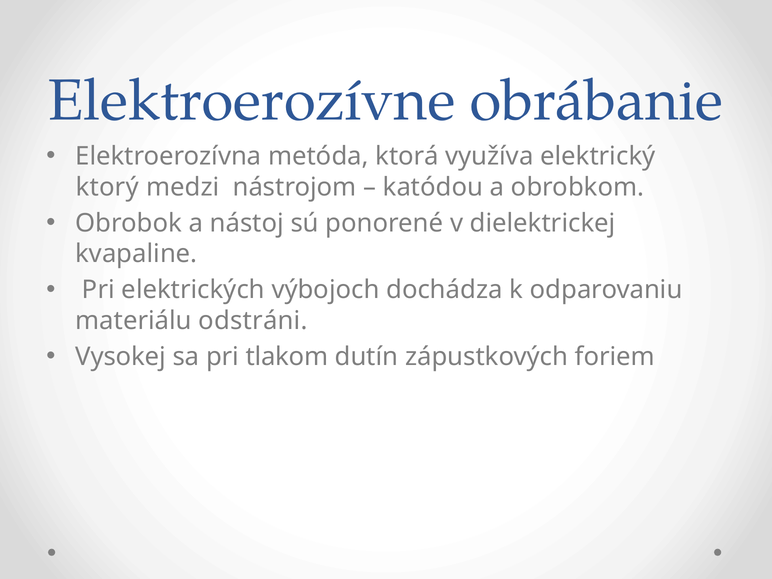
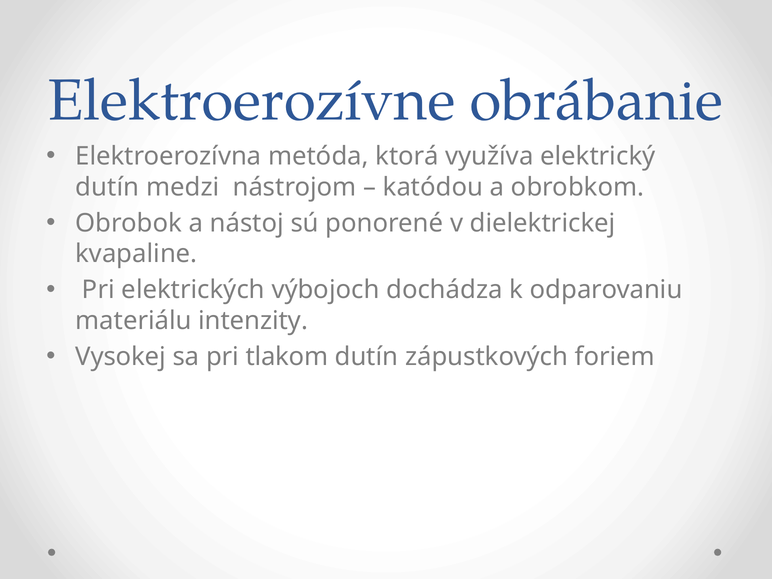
ktorý at (107, 187): ktorý -> dutín
odstráni: odstráni -> intenzity
